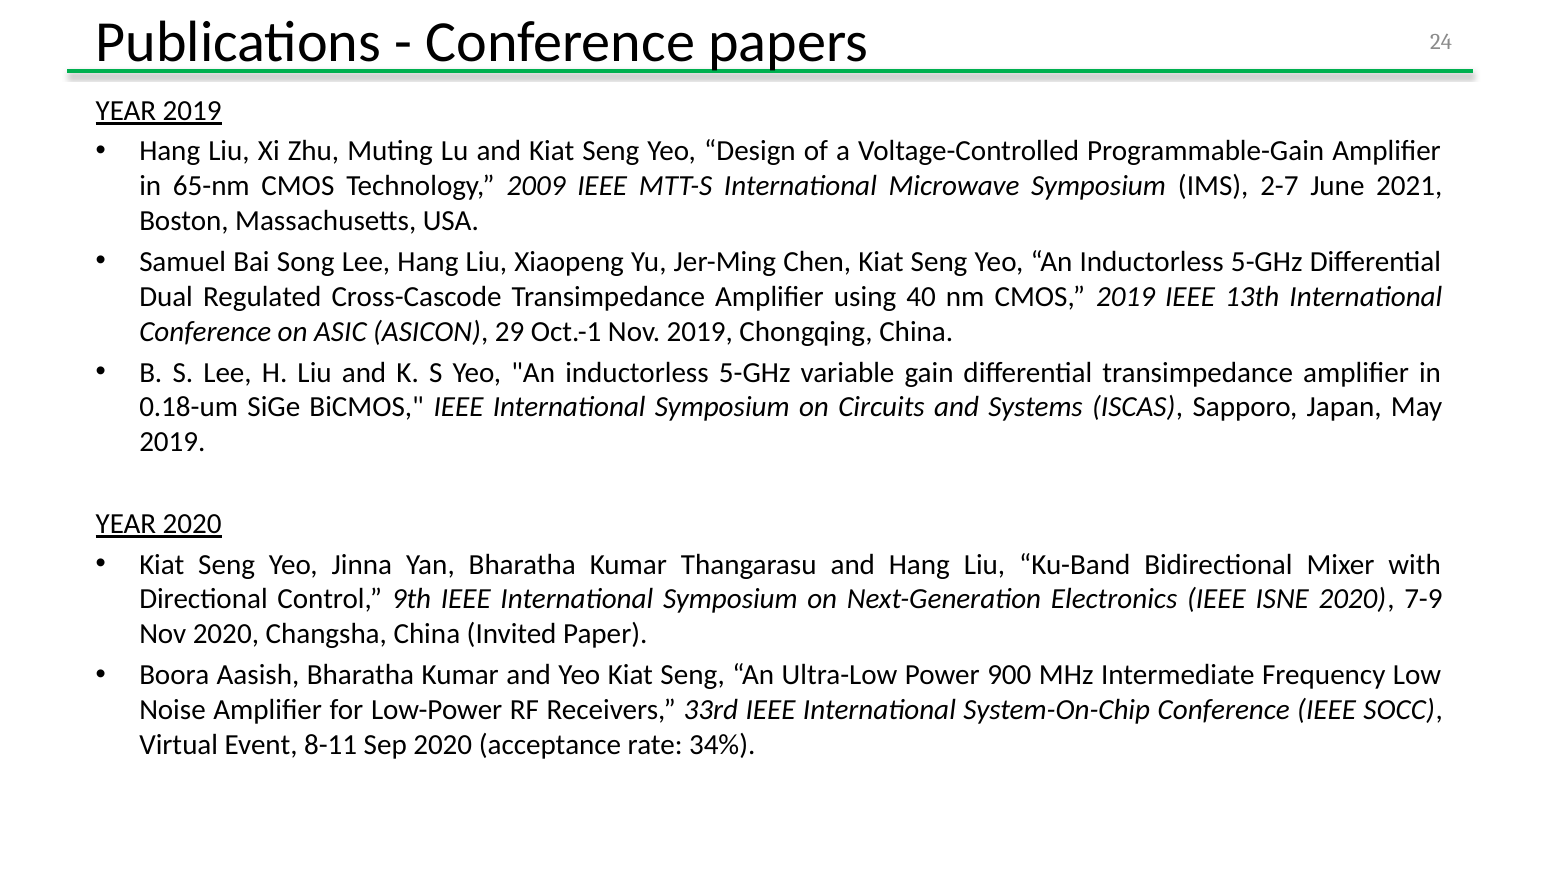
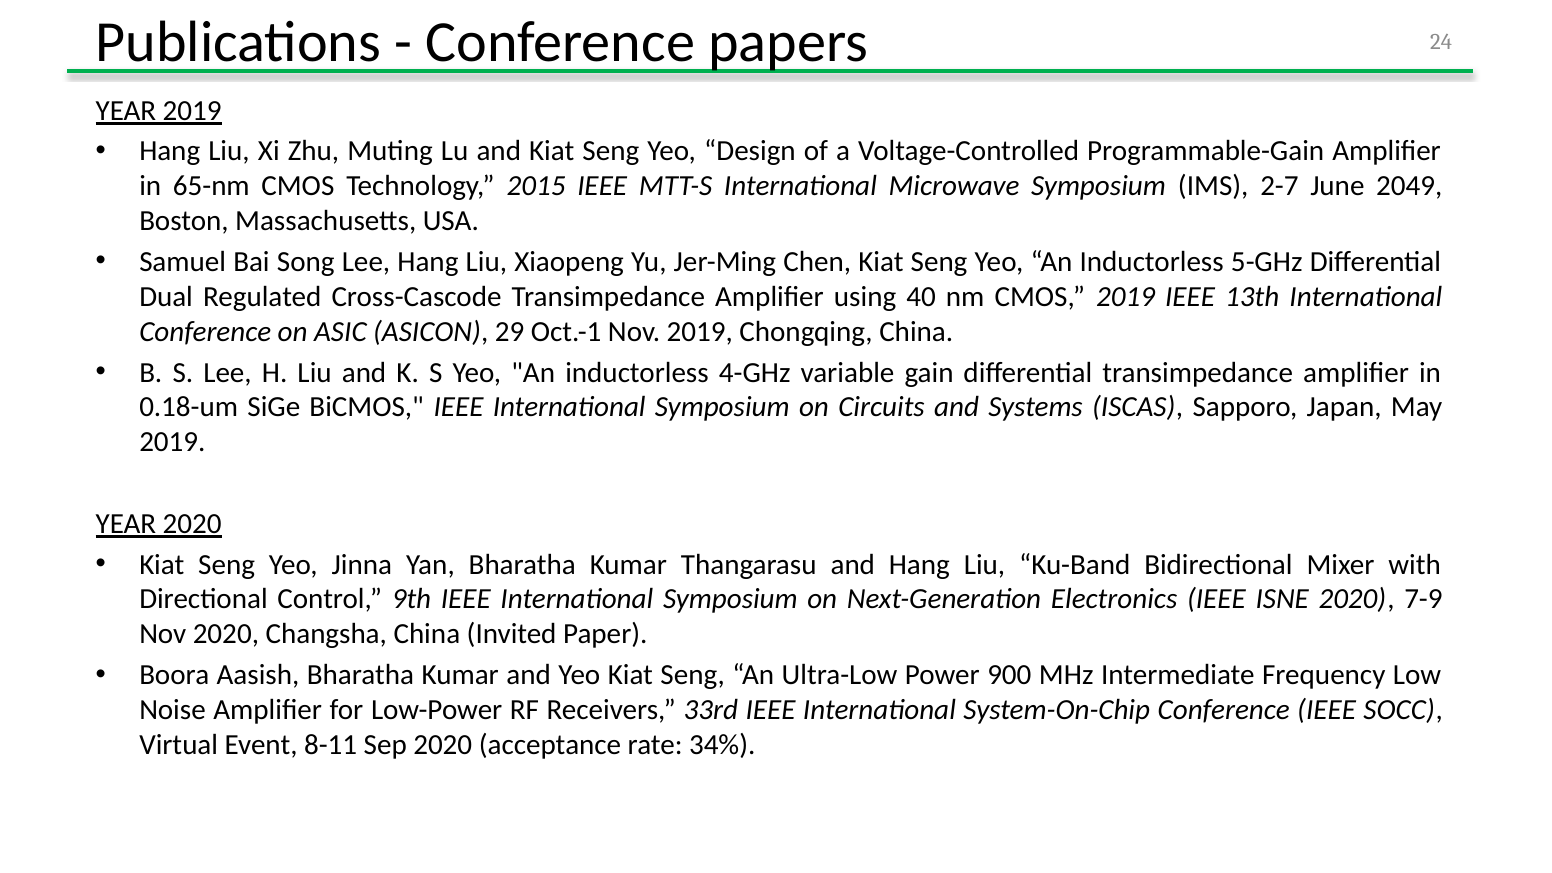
2009: 2009 -> 2015
2021: 2021 -> 2049
5-GHz at (755, 372): 5-GHz -> 4-GHz
